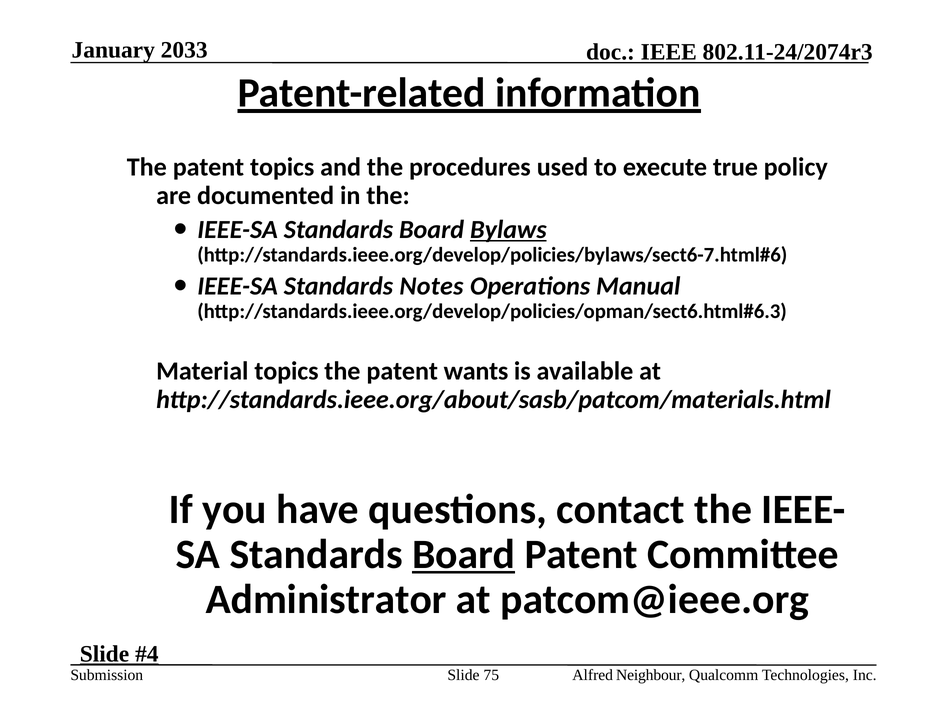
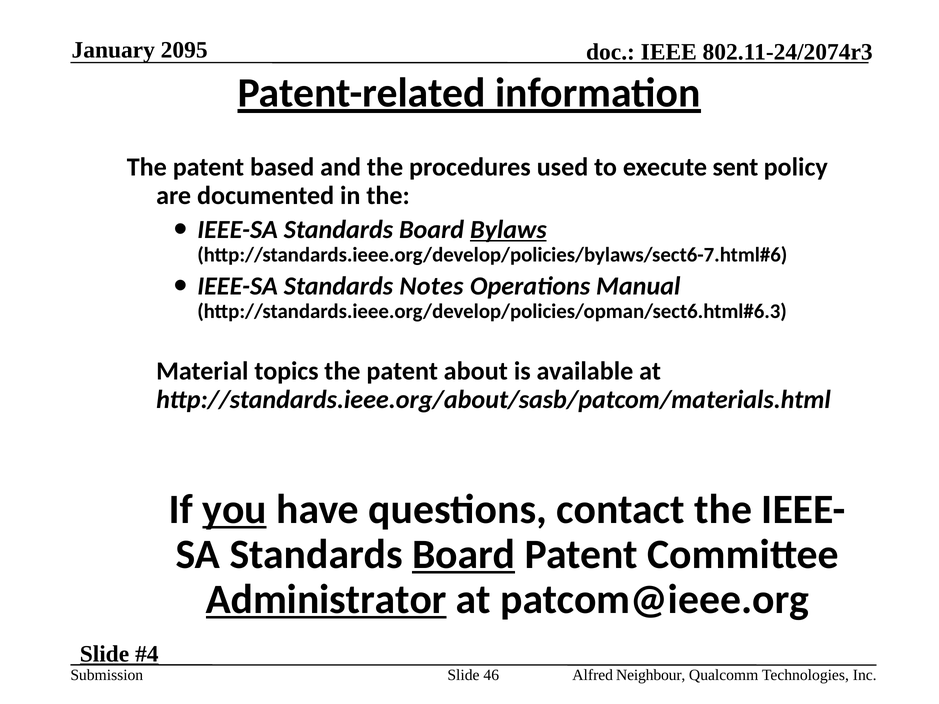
2033: 2033 -> 2095
patent topics: topics -> based
true: true -> sent
wants: wants -> about
you underline: none -> present
Administrator underline: none -> present
75: 75 -> 46
